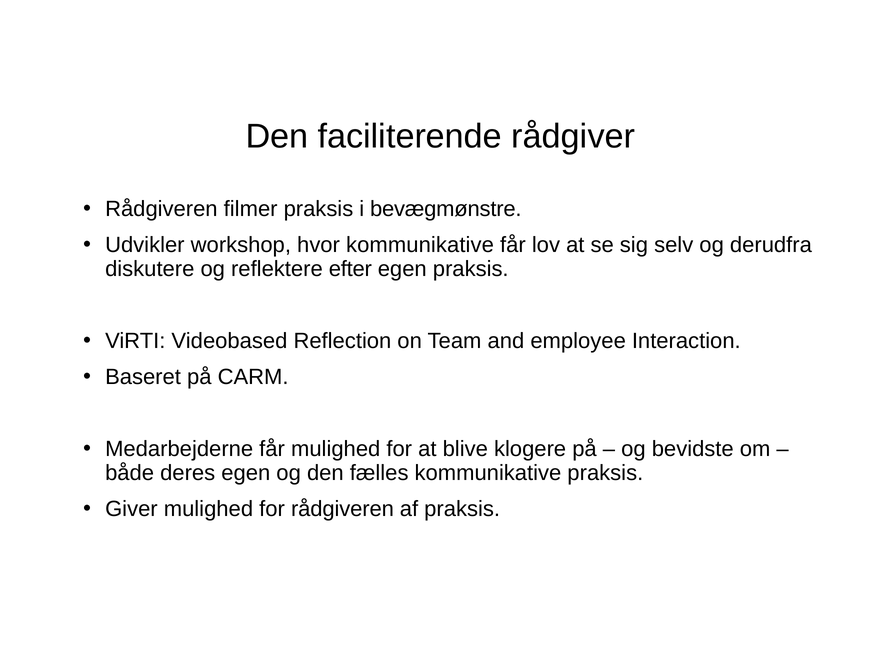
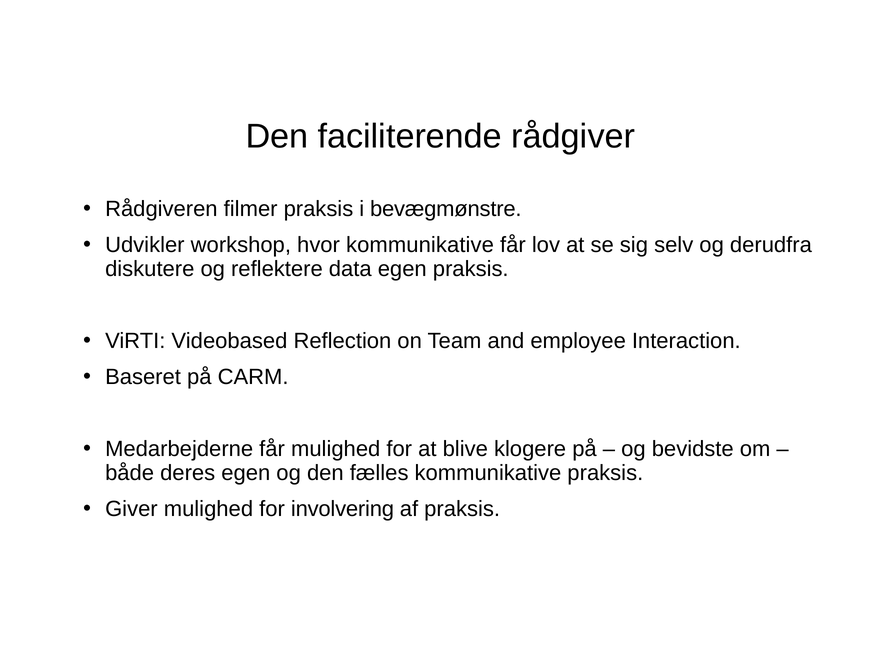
efter: efter -> data
for rådgiveren: rådgiveren -> involvering
